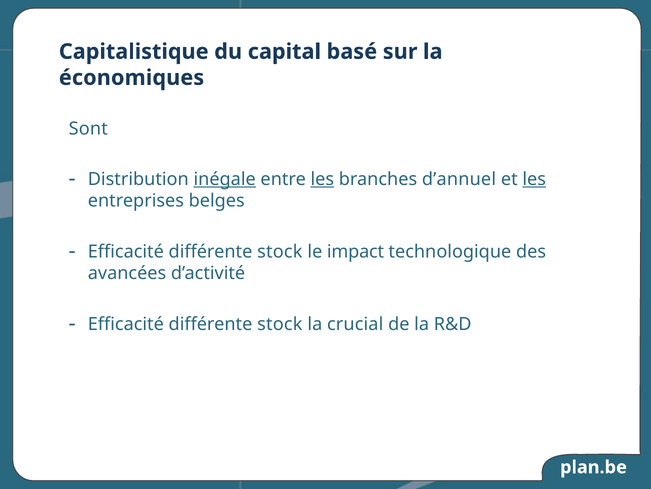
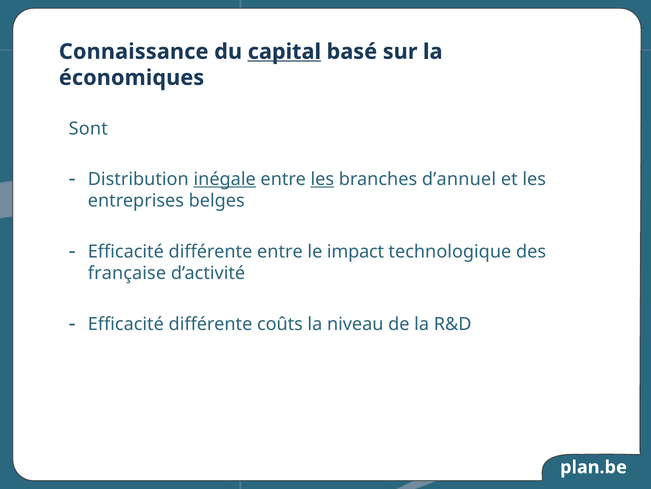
Capitalistique: Capitalistique -> Connaissance
capital underline: none -> present
les at (534, 179) underline: present -> none
stock at (280, 251): stock -> entre
avancées: avancées -> française
stock at (280, 324): stock -> coûts
crucial: crucial -> niveau
